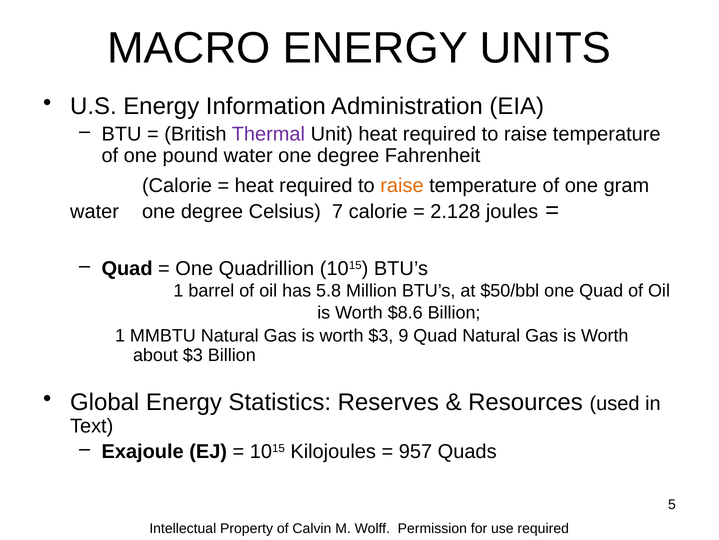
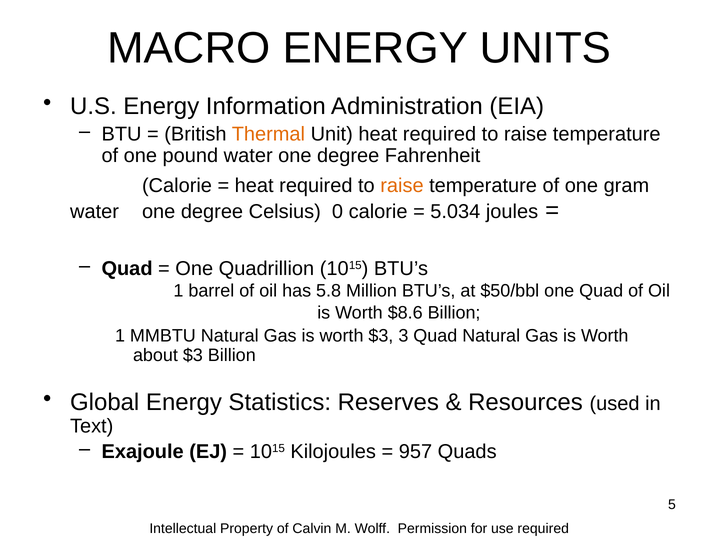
Thermal colour: purple -> orange
7: 7 -> 0
2.128: 2.128 -> 5.034
9: 9 -> 3
